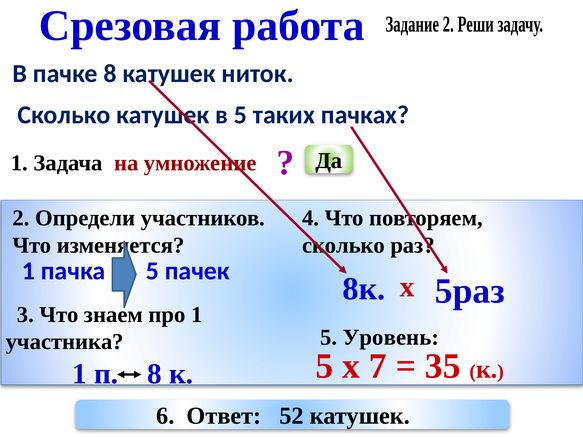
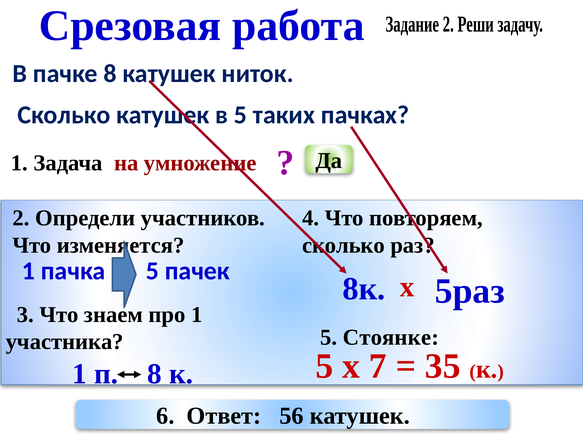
Уровень: Уровень -> Стоянке
52: 52 -> 56
